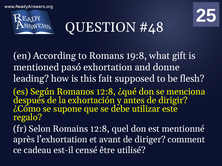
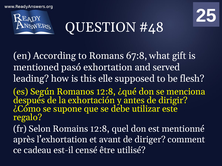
19:8: 19:8 -> 67:8
donne: donne -> served
fait: fait -> elle
